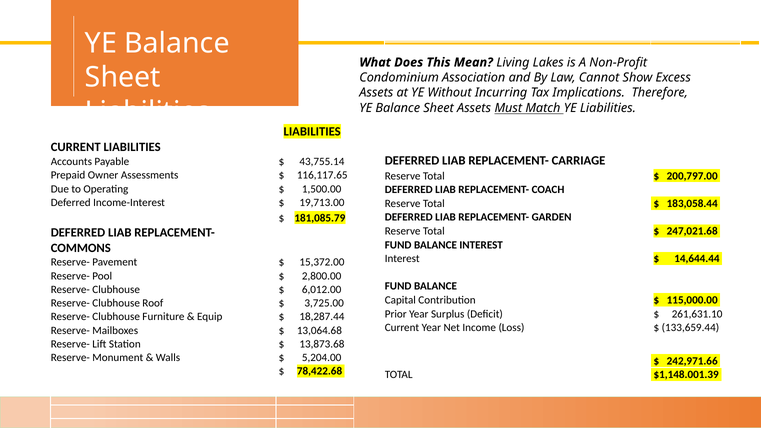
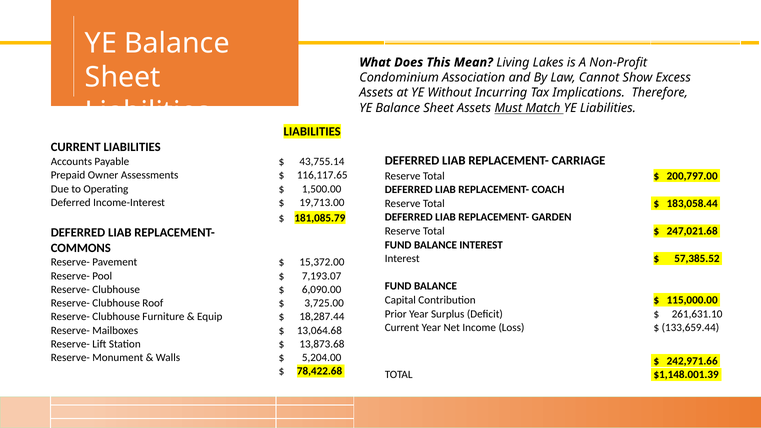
14,644.44: 14,644.44 -> 57,385.52
2,800.00: 2,800.00 -> 7,193.07
6,012.00: 6,012.00 -> 6,090.00
